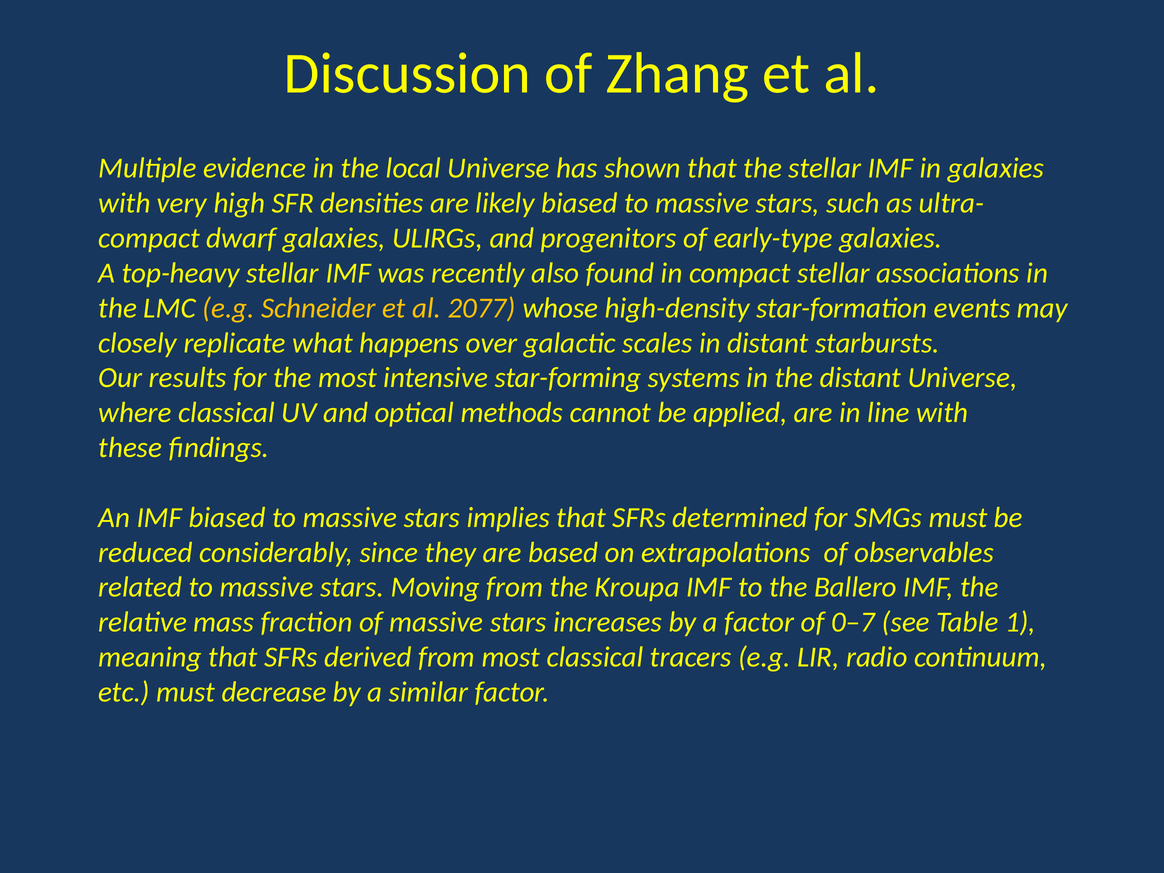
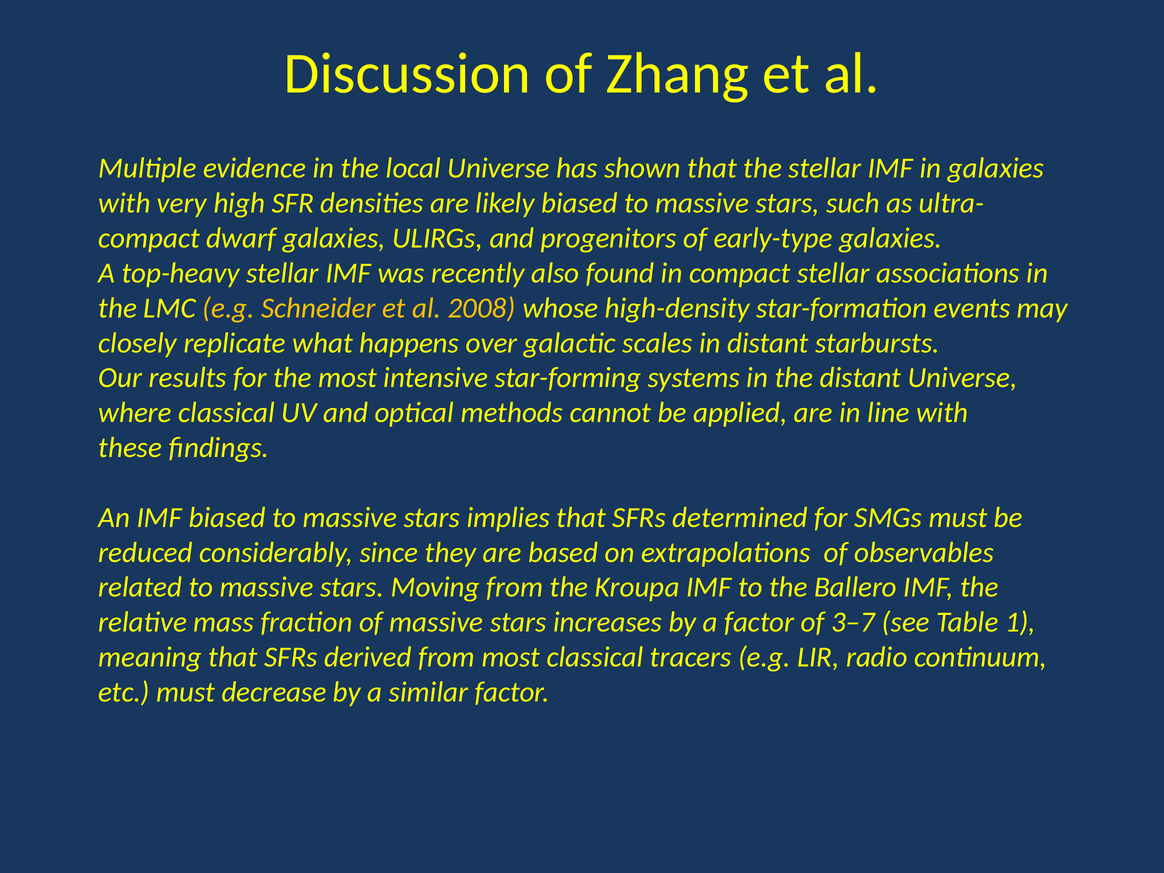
2077: 2077 -> 2008
0–7: 0–7 -> 3–7
